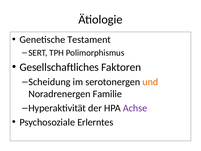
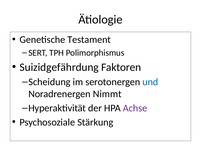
Gesellschaftliches: Gesellschaftliches -> Suizidgefährdung
und colour: orange -> blue
Familie: Familie -> Nimmt
Erlerntes: Erlerntes -> Stärkung
